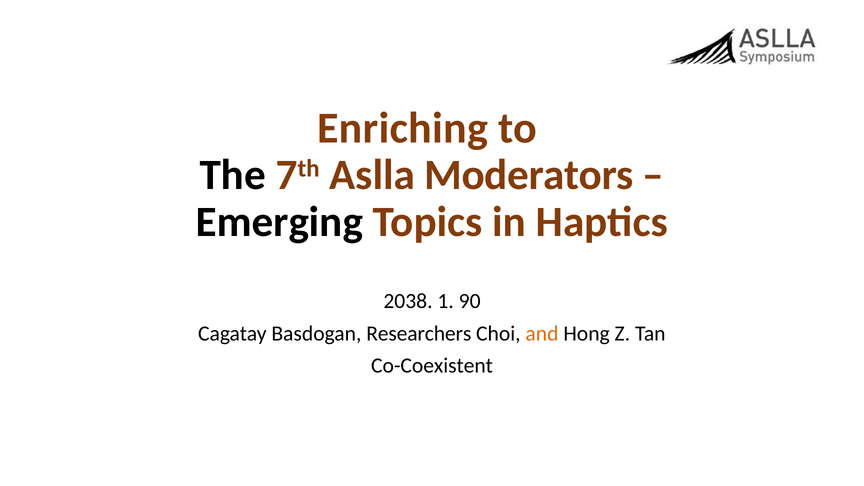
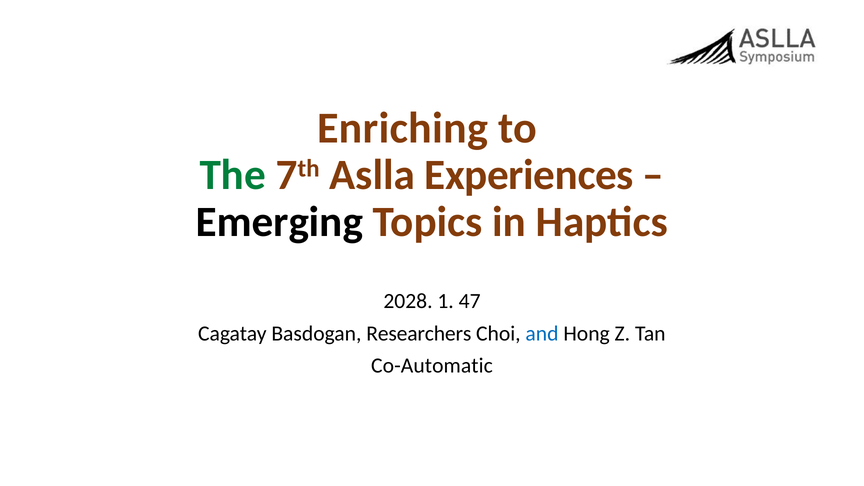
The colour: black -> green
Moderators: Moderators -> Experiences
2038: 2038 -> 2028
90: 90 -> 47
and colour: orange -> blue
Co-Coexistent: Co-Coexistent -> Co-Automatic
